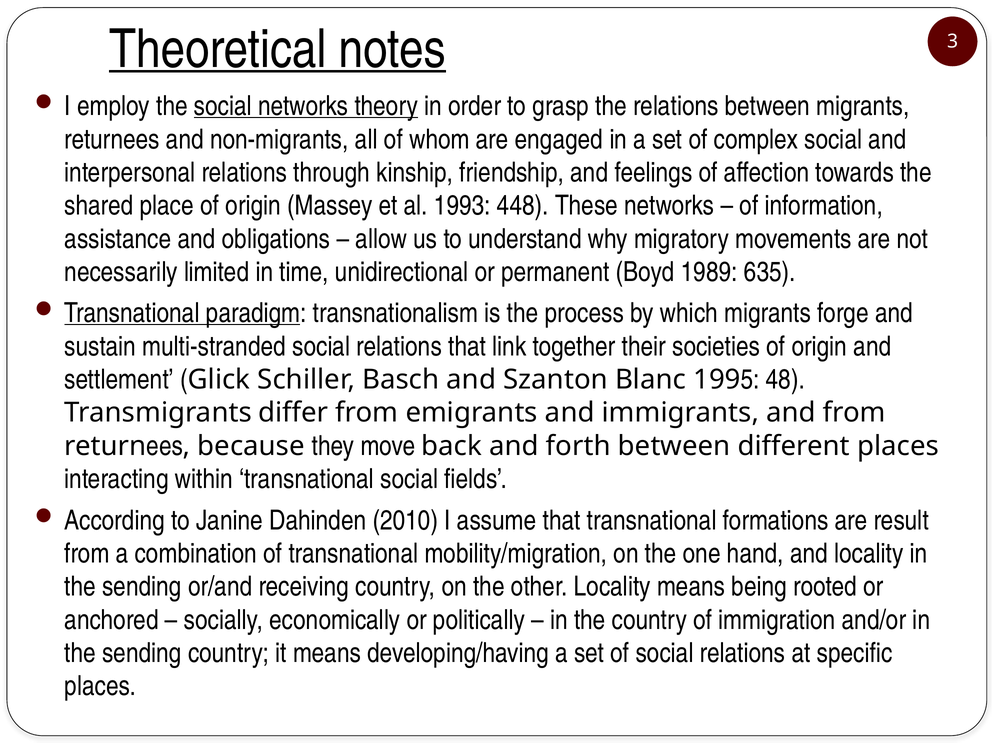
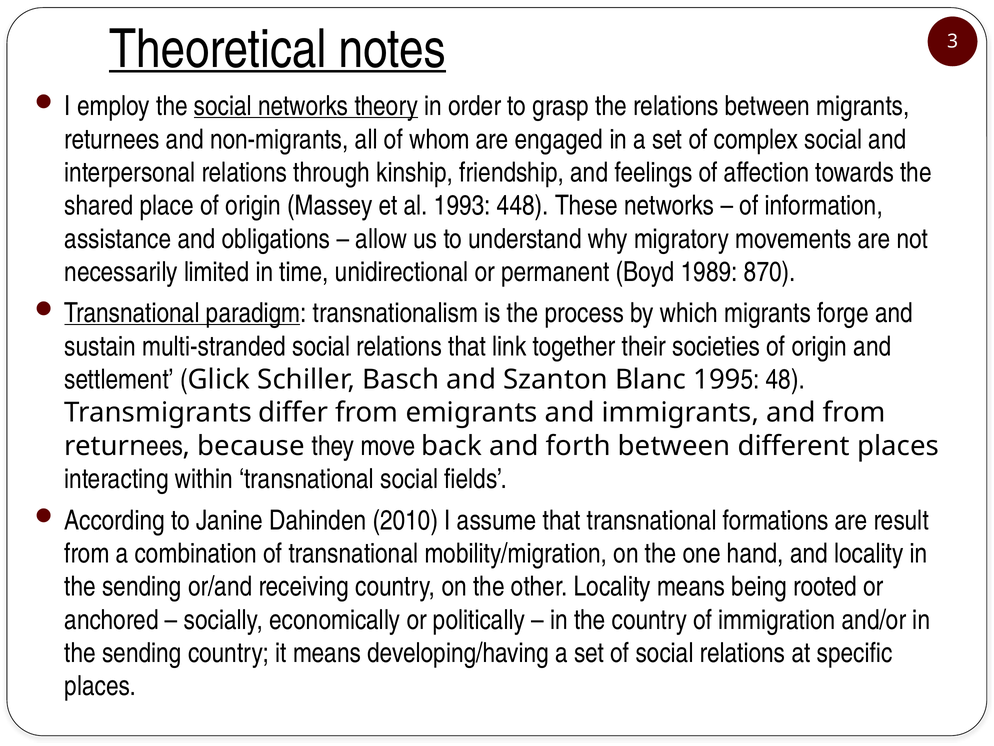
635: 635 -> 870
